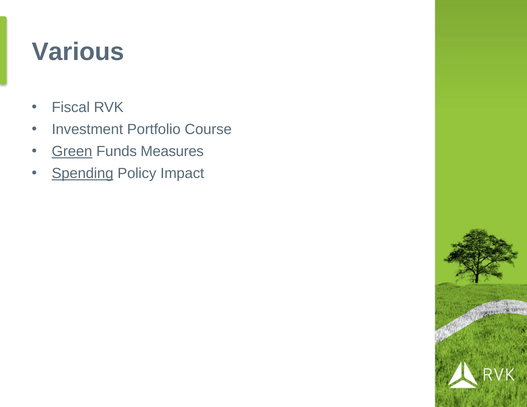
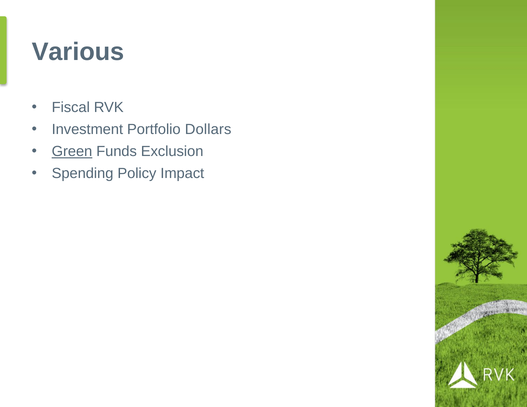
Course: Course -> Dollars
Measures: Measures -> Exclusion
Spending underline: present -> none
